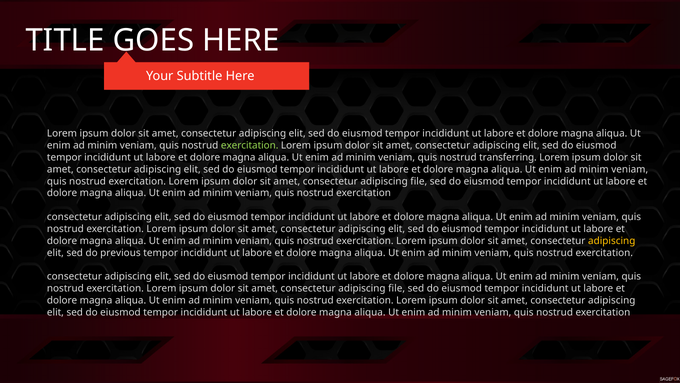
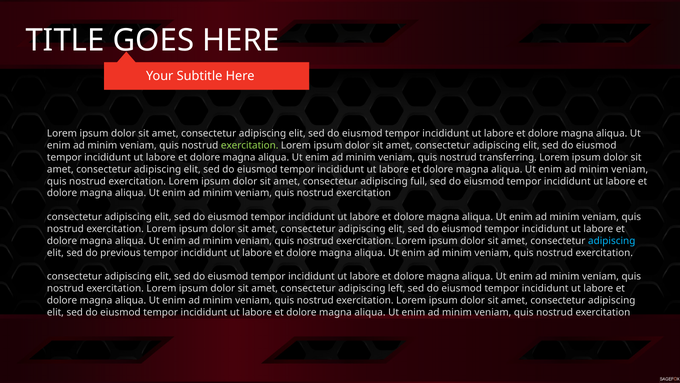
file at (419, 181): file -> full
adipiscing at (612, 241) colour: yellow -> light blue
file at (397, 288): file -> left
